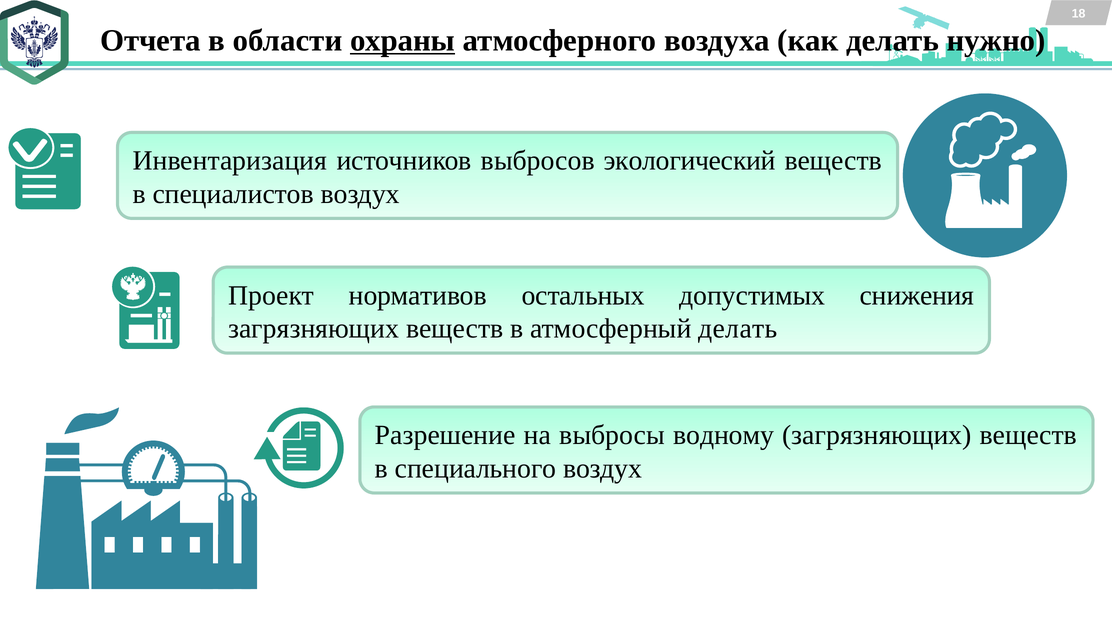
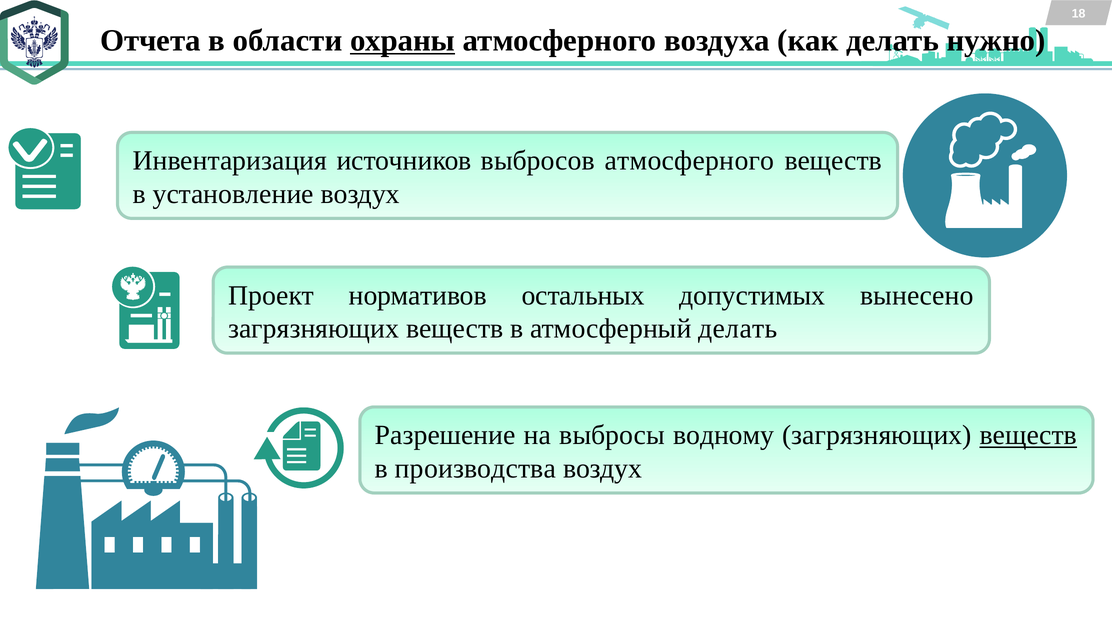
выбросов экологический: экологический -> атмосферного
специалистов: специалистов -> установление
снижения: снижения -> вынесено
веществ at (1028, 436) underline: none -> present
специального: специального -> производства
